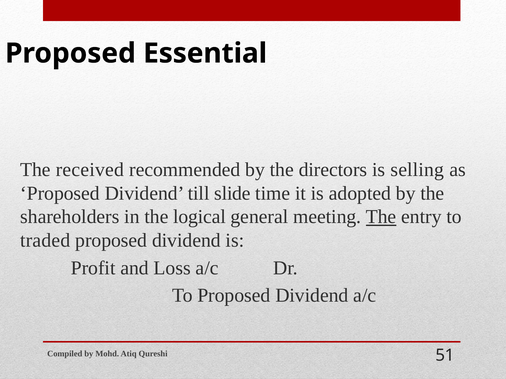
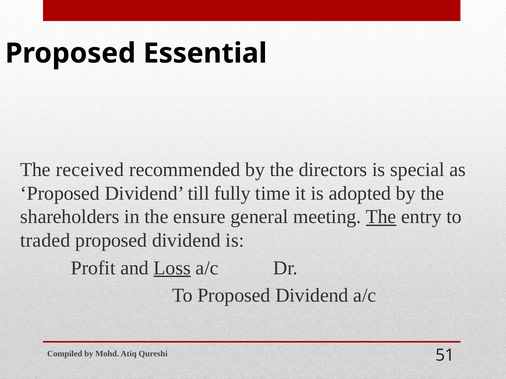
selling: selling -> special
slide: slide -> fully
logical: logical -> ensure
Loss underline: none -> present
